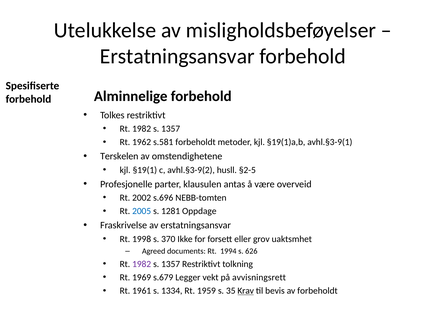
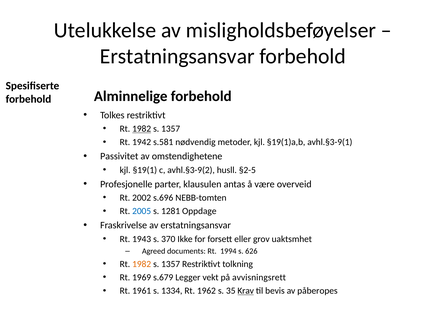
1982 at (142, 129) underline: none -> present
1962: 1962 -> 1942
s.581 forbeholdt: forbeholdt -> nødvendig
Terskelen: Terskelen -> Passivitet
1998: 1998 -> 1943
1982 at (142, 264) colour: purple -> orange
1959: 1959 -> 1962
av forbeholdt: forbeholdt -> påberopes
